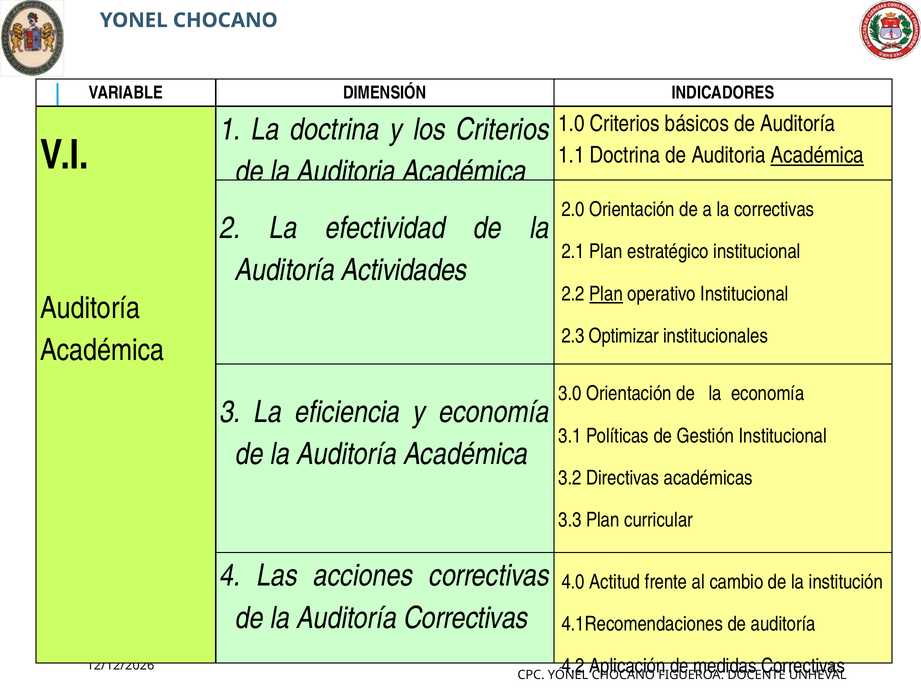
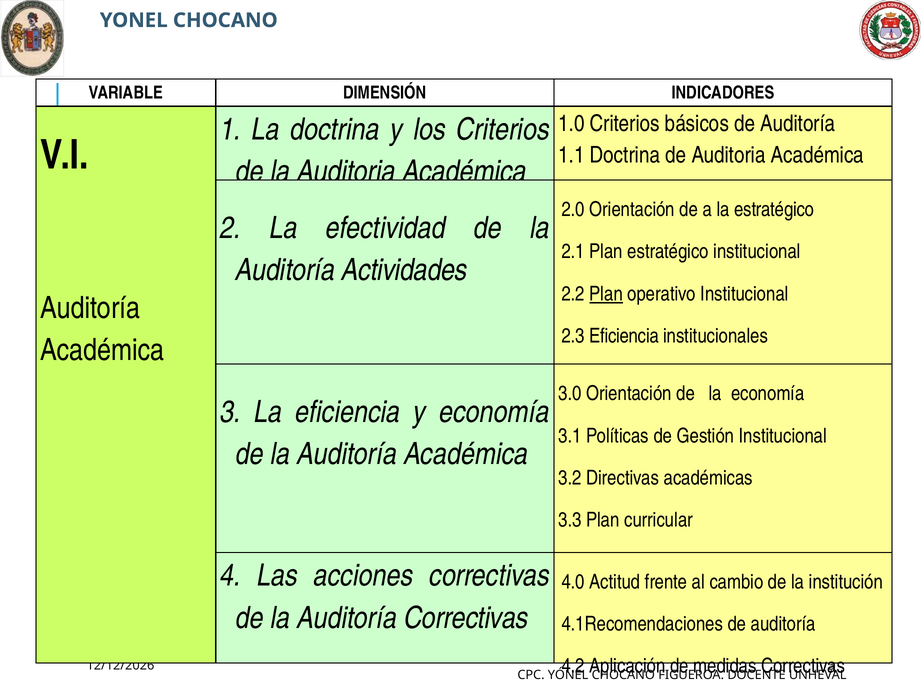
Académica at (817, 155) underline: present -> none
la correctivas: correctivas -> estratégico
2.3 Optimizar: Optimizar -> Eficiencia
